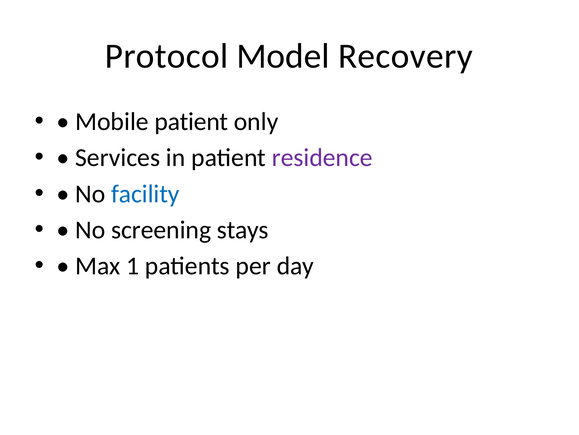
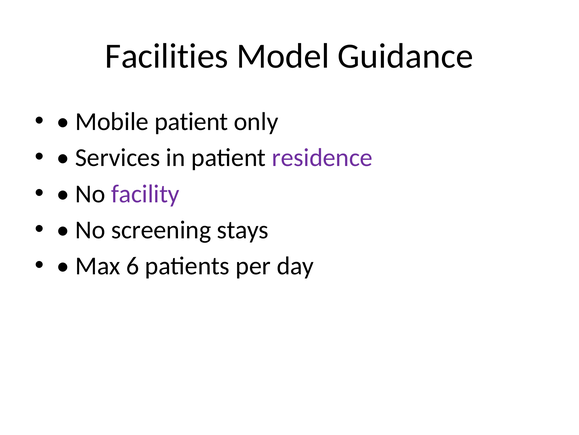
Protocol: Protocol -> Facilities
Recovery: Recovery -> Guidance
facility colour: blue -> purple
1: 1 -> 6
